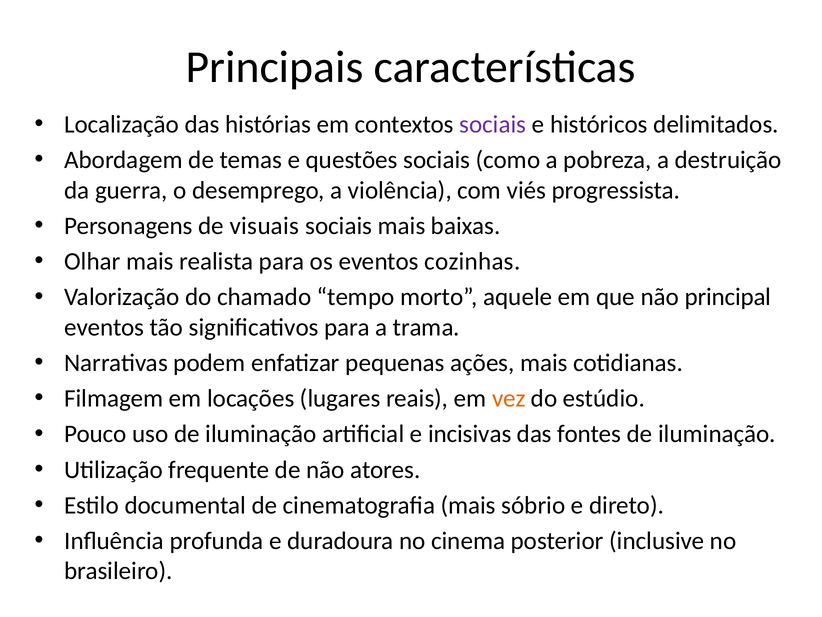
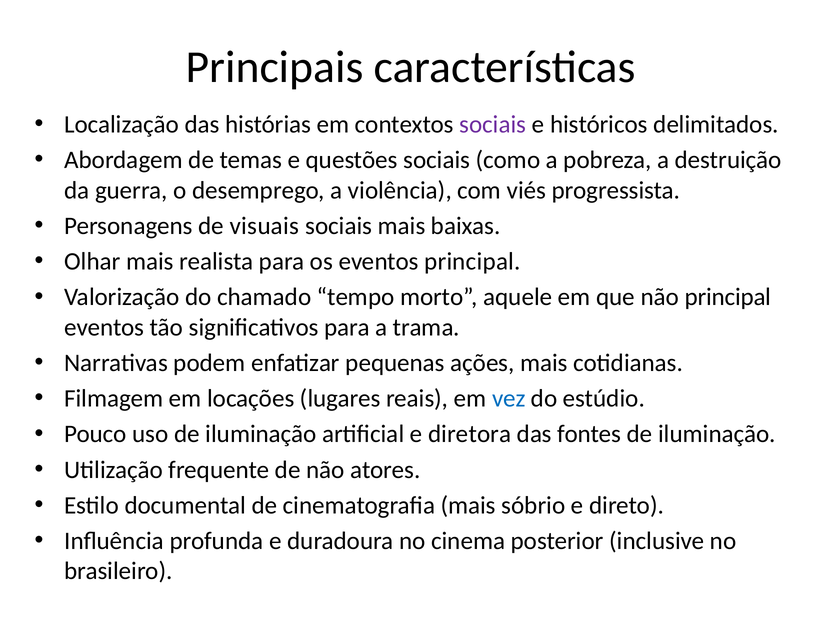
eventos cozinhas: cozinhas -> principal
vez colour: orange -> blue
incisivas: incisivas -> diretora
